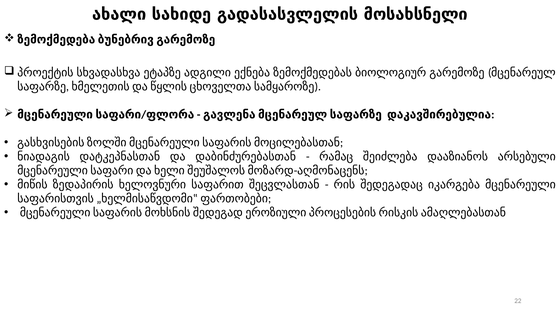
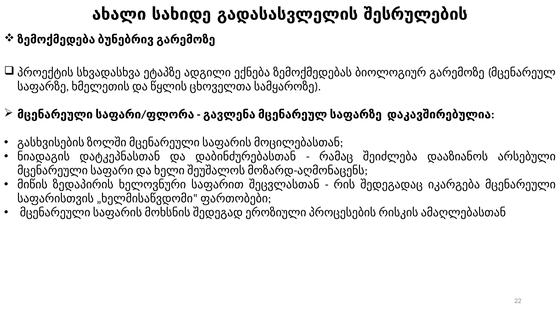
მოსახსნელი: მოსახსნელი -> შესრულების
